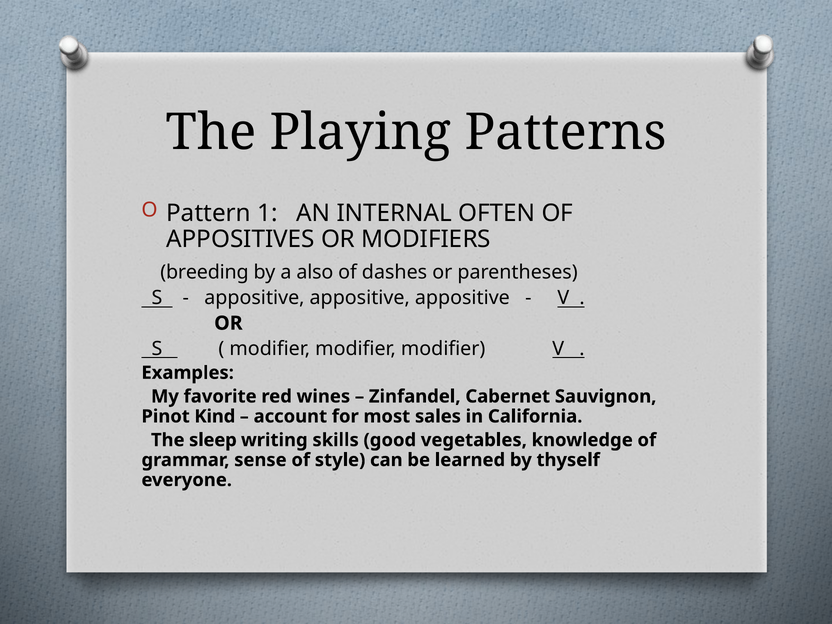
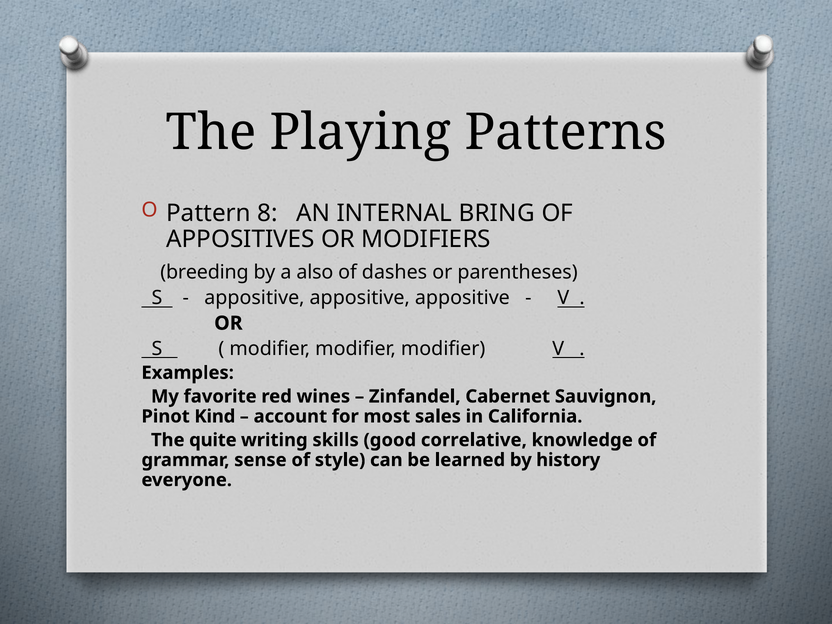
1: 1 -> 8
OFTEN: OFTEN -> BRING
sleep: sleep -> quite
vegetables: vegetables -> correlative
thyself: thyself -> history
